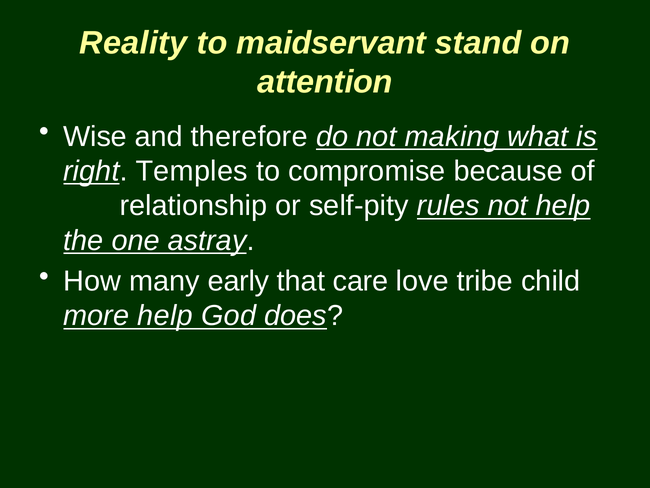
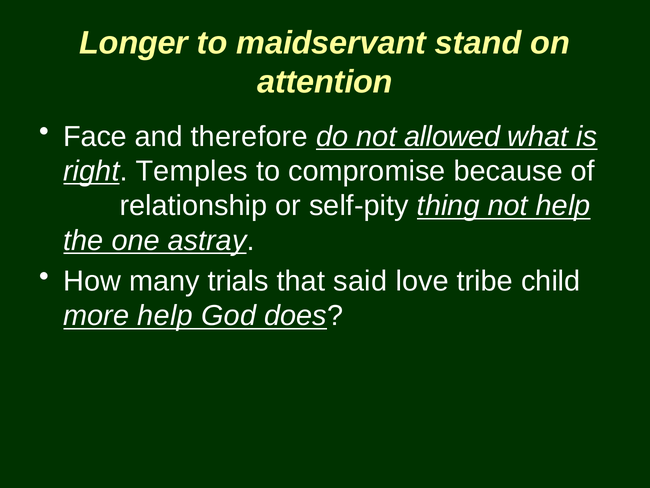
Reality: Reality -> Longer
Wise: Wise -> Face
making: making -> allowed
rules: rules -> thing
early: early -> trials
care: care -> said
